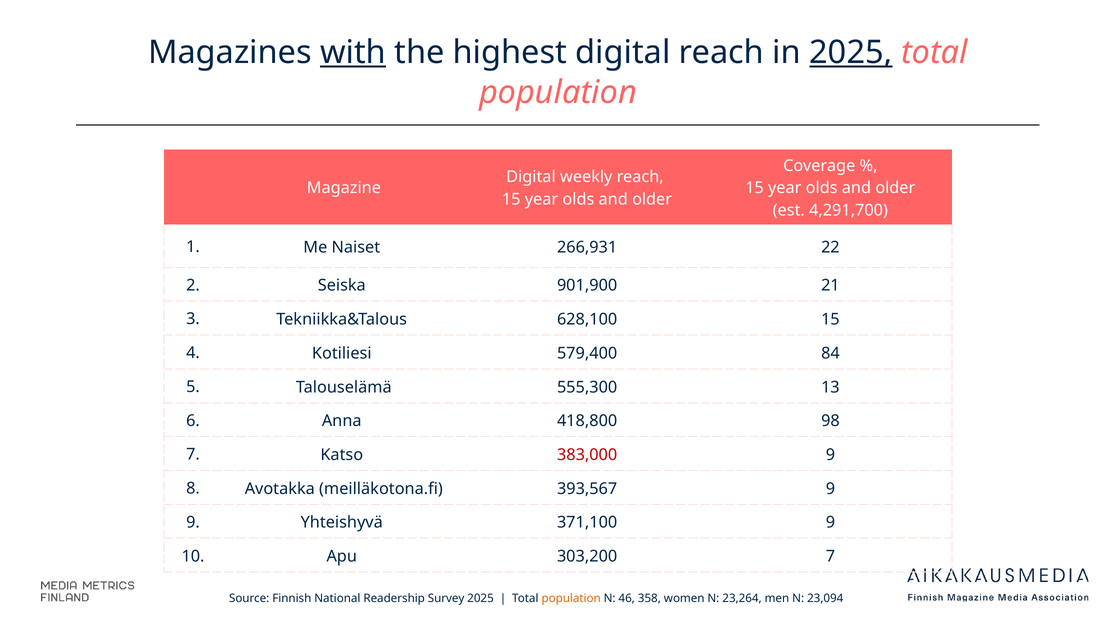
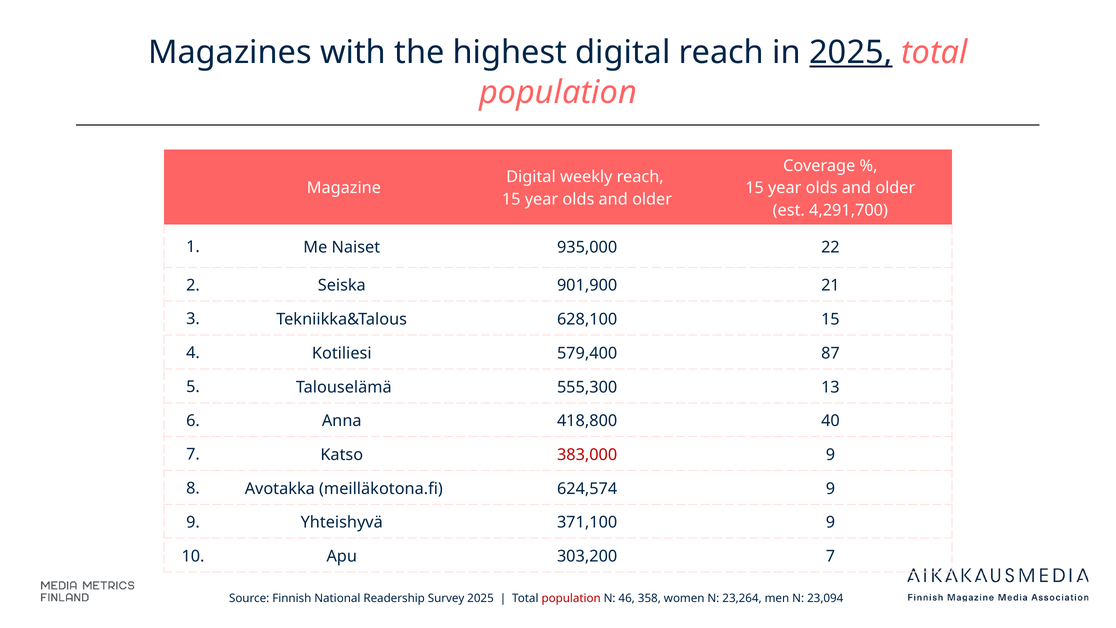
with underline: present -> none
266,931: 266,931 -> 935,000
84: 84 -> 87
98: 98 -> 40
393,567: 393,567 -> 624,574
population at (571, 598) colour: orange -> red
